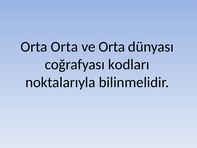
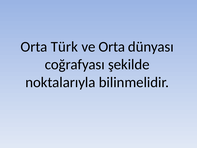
Orta Orta: Orta -> Türk
kodları: kodları -> şekilde
